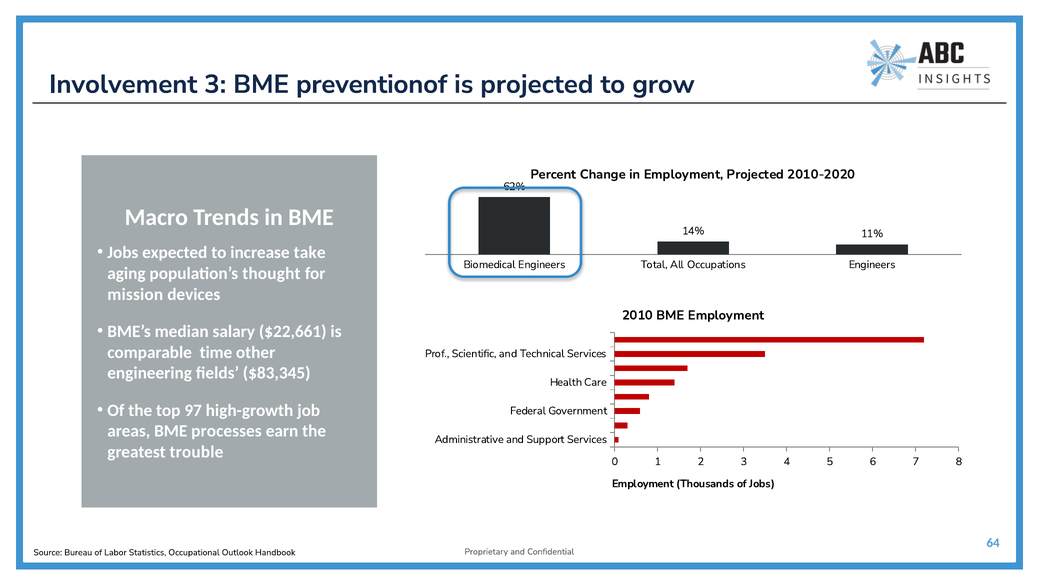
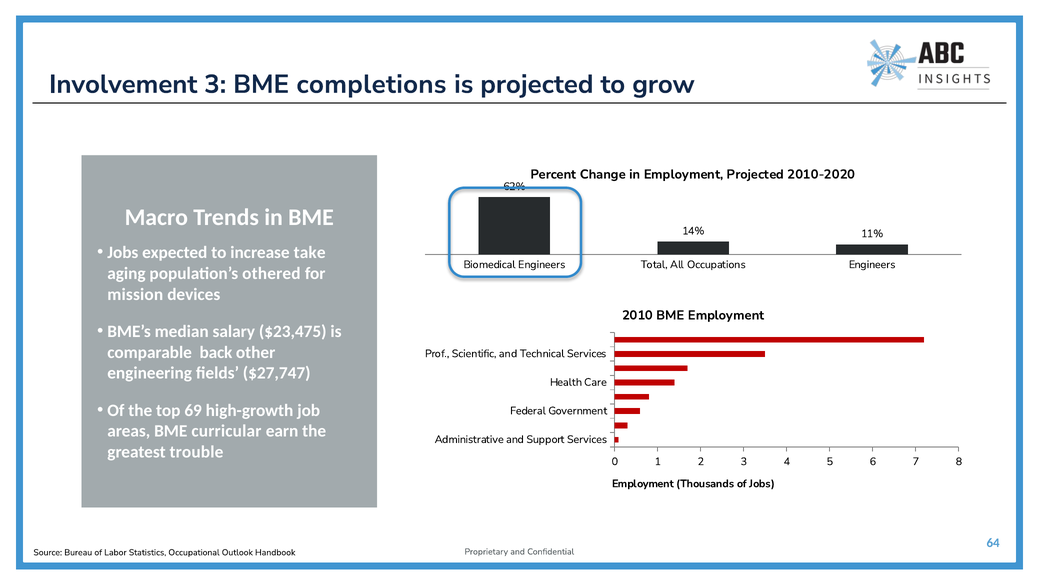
preventionof: preventionof -> completions
thought: thought -> othered
$22,661: $22,661 -> $23,475
time: time -> back
$83,345: $83,345 -> $27,747
97: 97 -> 69
processes: processes -> curricular
